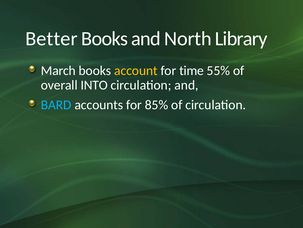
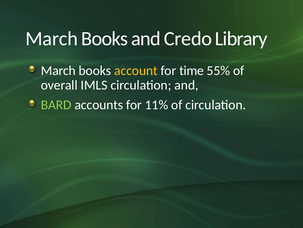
Better at (51, 39): Better -> March
North: North -> Credo
INTO: INTO -> IMLS
BARD colour: light blue -> light green
85%: 85% -> 11%
